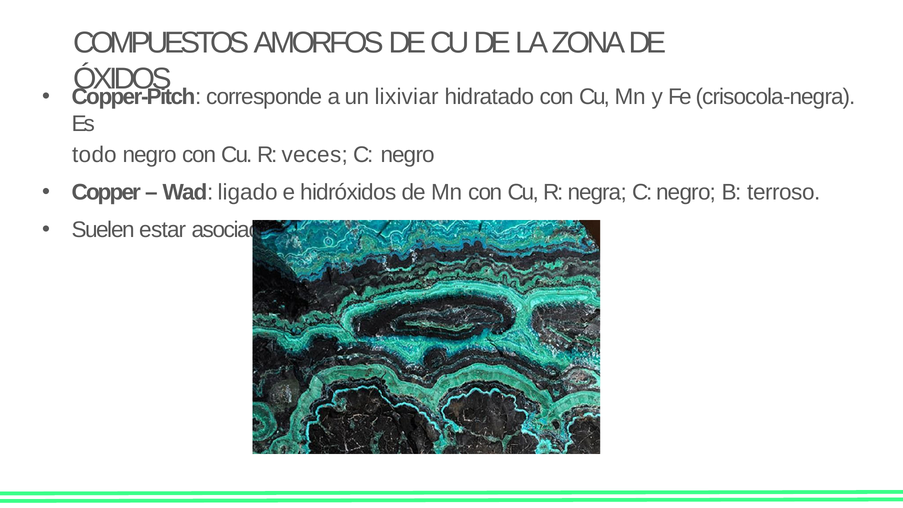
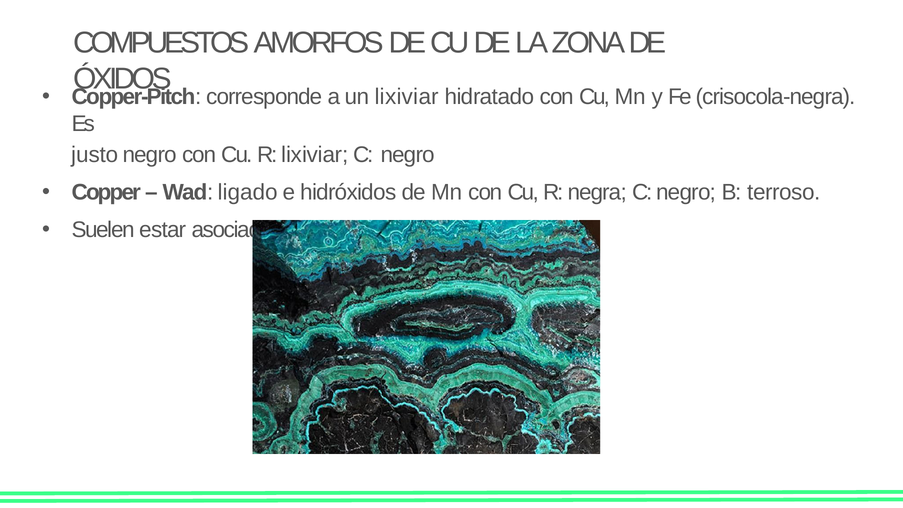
todo: todo -> justo
R veces: veces -> lixiviar
